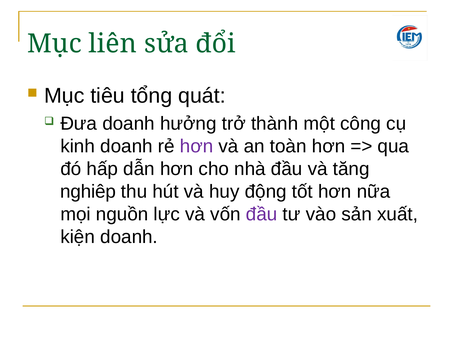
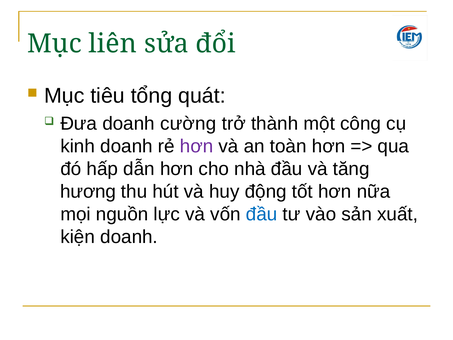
hưởng: hưởng -> cường
nghiêp: nghiêp -> hương
đầu at (262, 214) colour: purple -> blue
